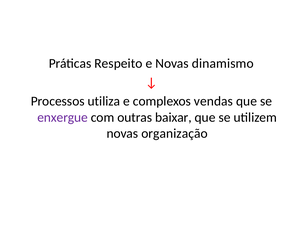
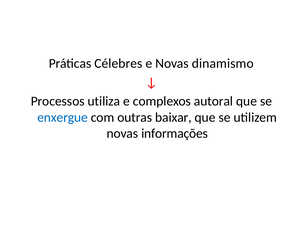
Respeito: Respeito -> Célebres
vendas: vendas -> autoral
enxergue colour: purple -> blue
organização: organização -> informações
